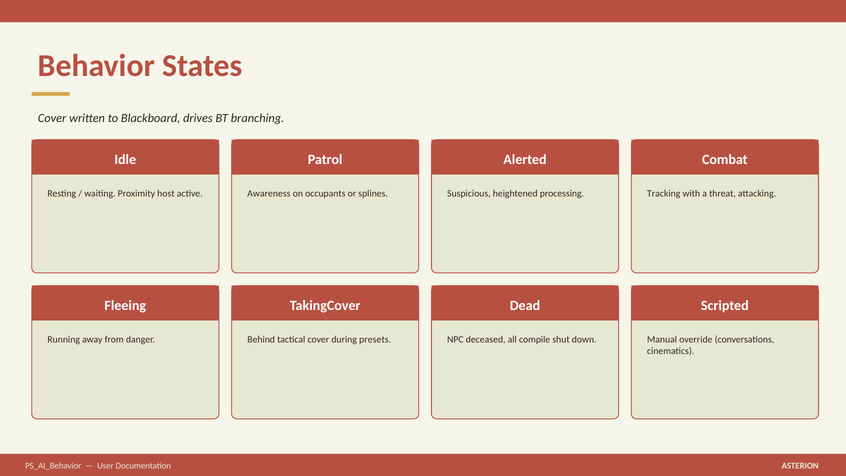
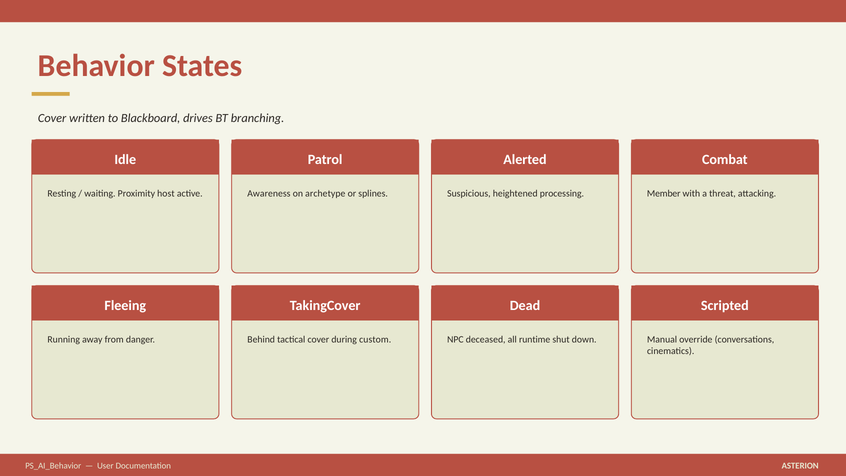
occupants: occupants -> archetype
Tracking: Tracking -> Member
presets: presets -> custom
compile: compile -> runtime
